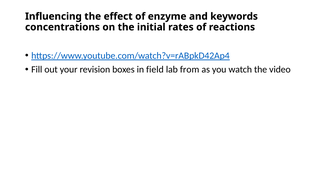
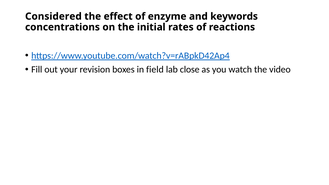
Influencing: Influencing -> Considered
from: from -> close
